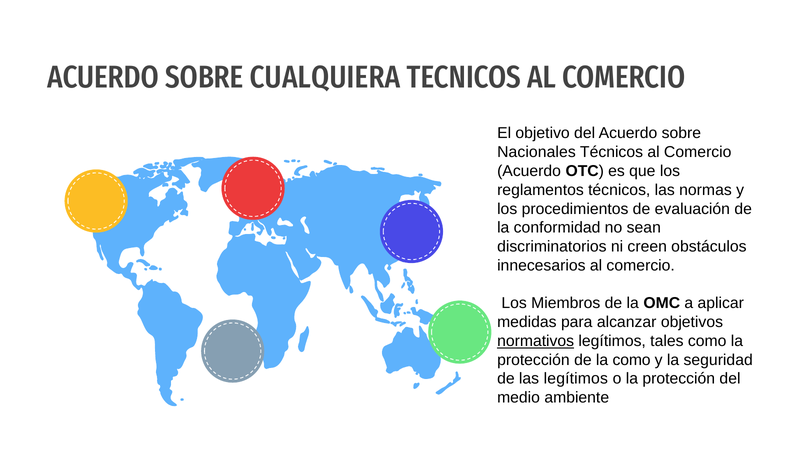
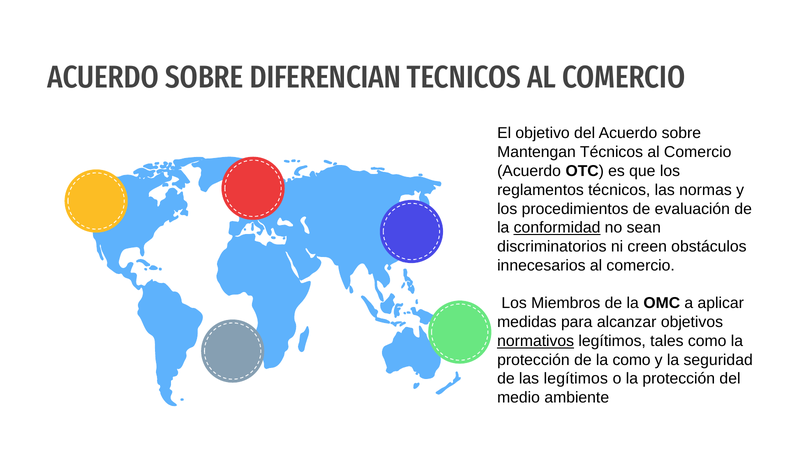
CUALQUIERA: CUALQUIERA -> DIFERENCIAN
Nacionales: Nacionales -> Mantengan
conformidad underline: none -> present
